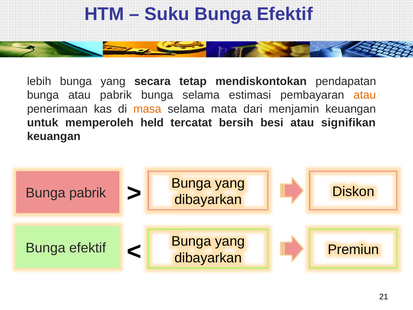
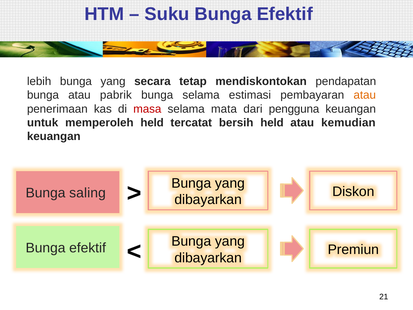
masa colour: orange -> red
menjamin: menjamin -> pengguna
bersih besi: besi -> held
signifikan: signifikan -> kemudian
Bunga pabrik: pabrik -> saling
